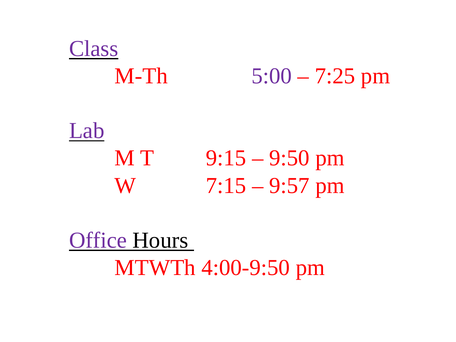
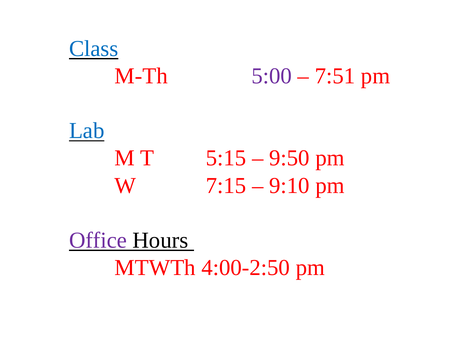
Class colour: purple -> blue
7:25: 7:25 -> 7:51
Lab colour: purple -> blue
9:15: 9:15 -> 5:15
9:57: 9:57 -> 9:10
4:00-9:50: 4:00-9:50 -> 4:00-2:50
